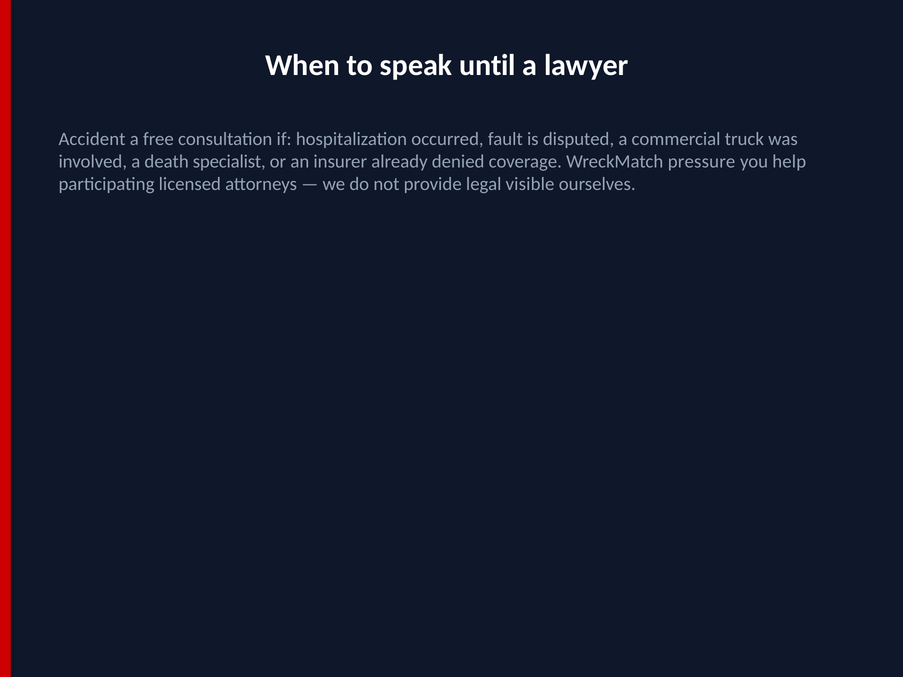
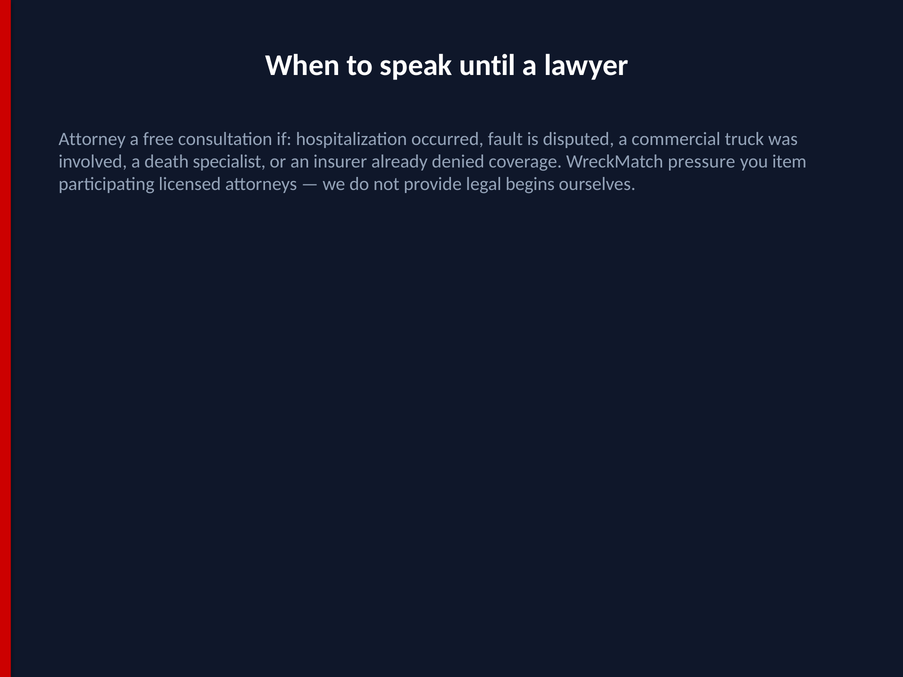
Accident: Accident -> Attorney
help: help -> item
visible: visible -> begins
